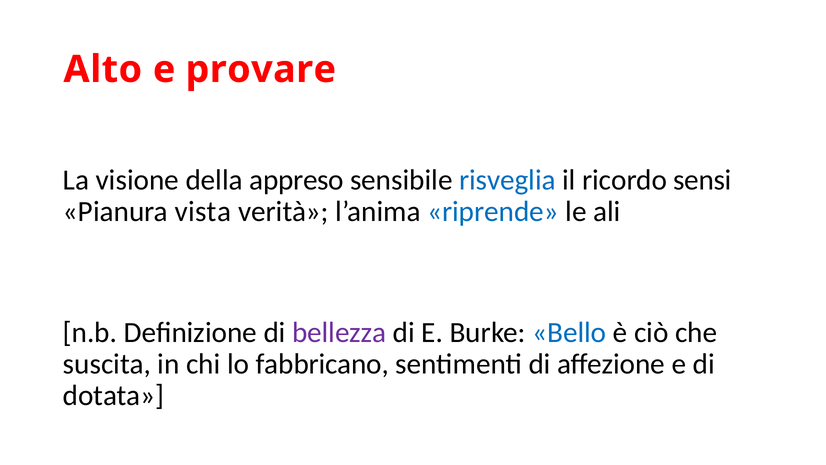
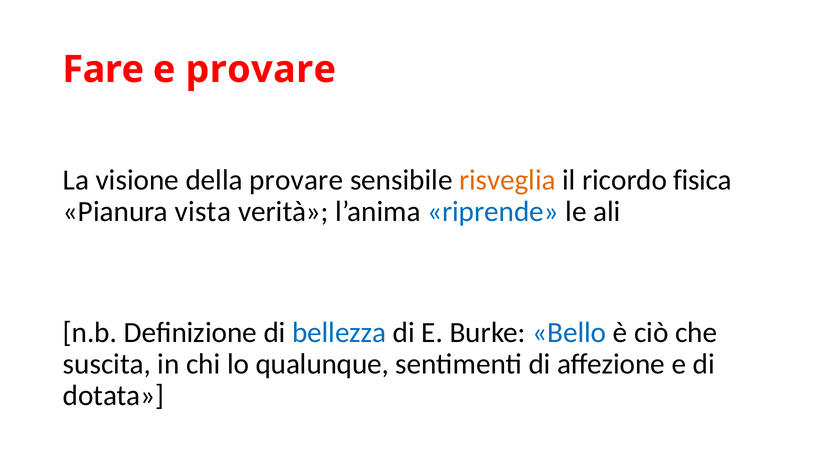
Alto: Alto -> Fare
della appreso: appreso -> provare
risveglia colour: blue -> orange
sensi: sensi -> fisica
bellezza colour: purple -> blue
fabbricano: fabbricano -> qualunque
